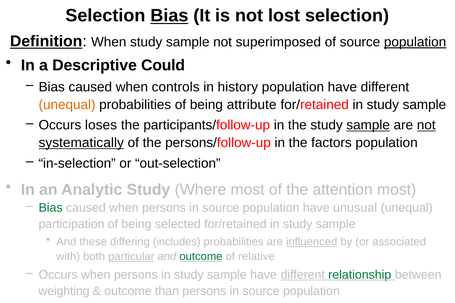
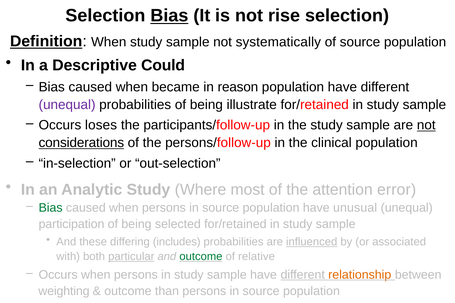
lost: lost -> rise
superimposed: superimposed -> systematically
population at (415, 42) underline: present -> none
controls: controls -> became
history: history -> reason
unequal at (67, 105) colour: orange -> purple
attribute: attribute -> illustrate
sample at (368, 125) underline: present -> none
systematically: systematically -> considerations
factors: factors -> clinical
attention most: most -> error
relationship colour: green -> orange
